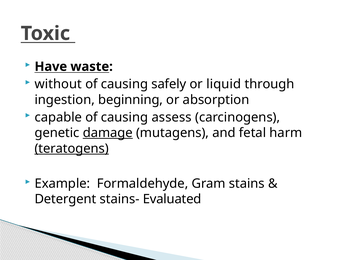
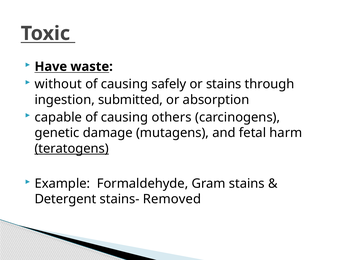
or liquid: liquid -> stains
beginning: beginning -> submitted
assess: assess -> others
damage underline: present -> none
Evaluated: Evaluated -> Removed
